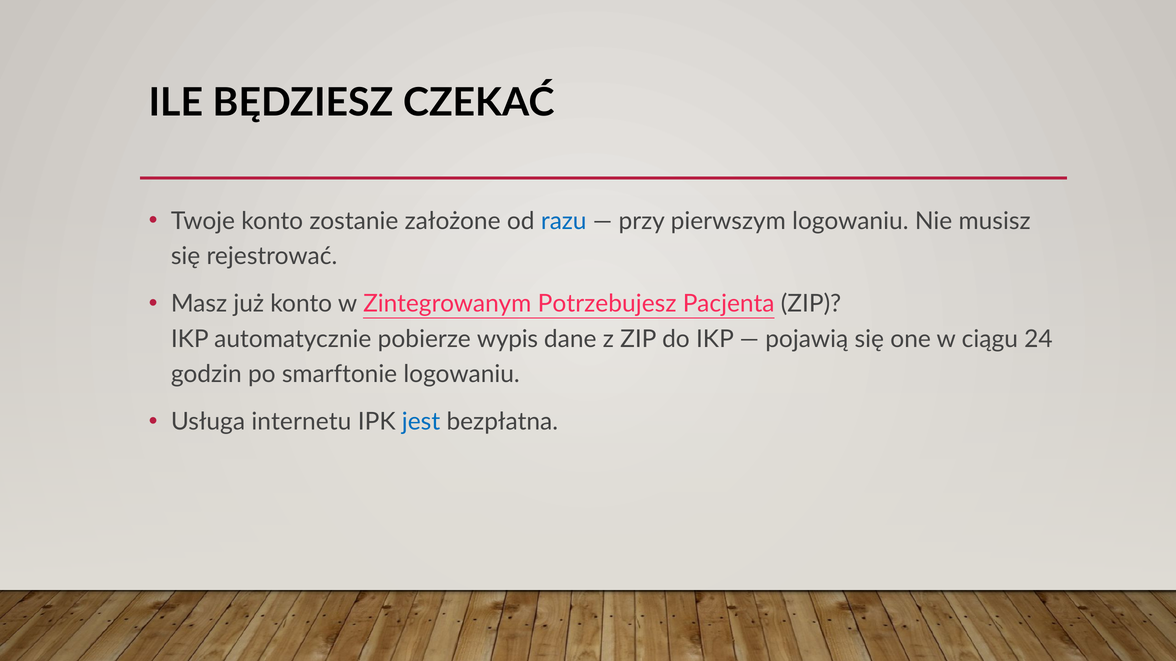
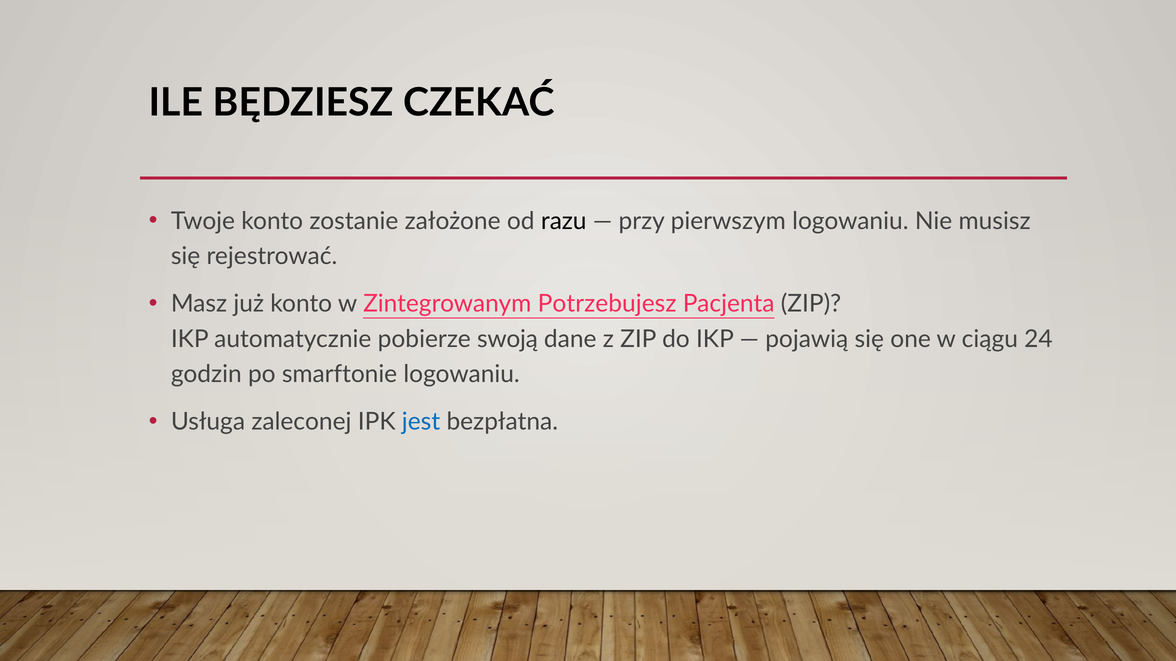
razu colour: blue -> black
wypis: wypis -> swoją
internetu: internetu -> zaleconej
